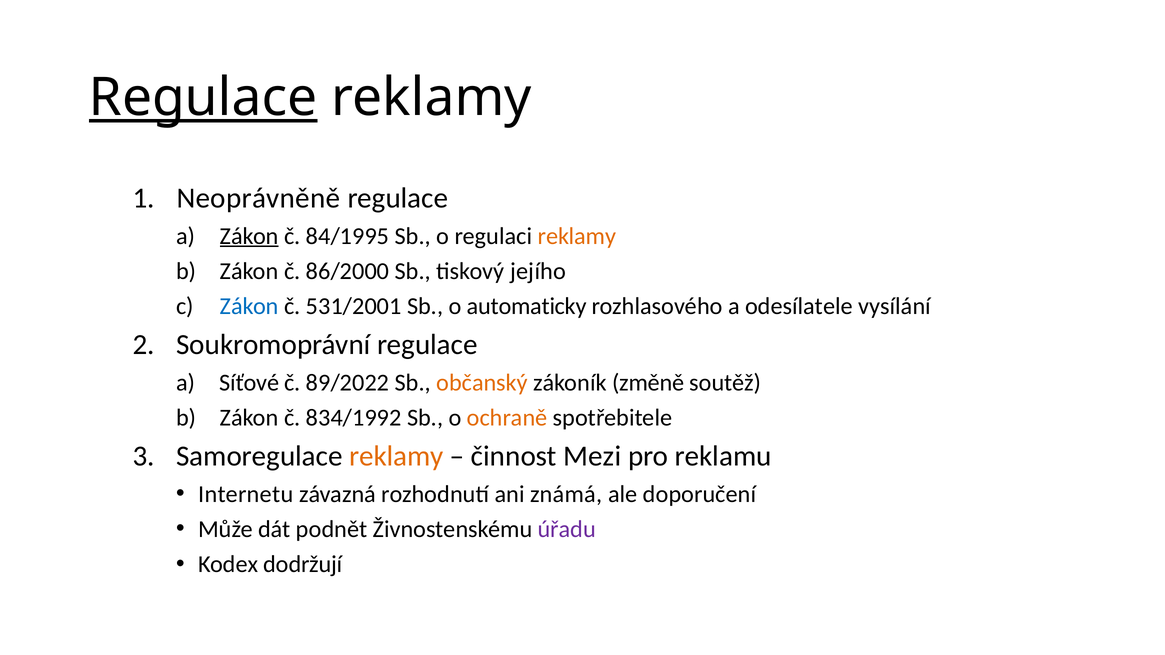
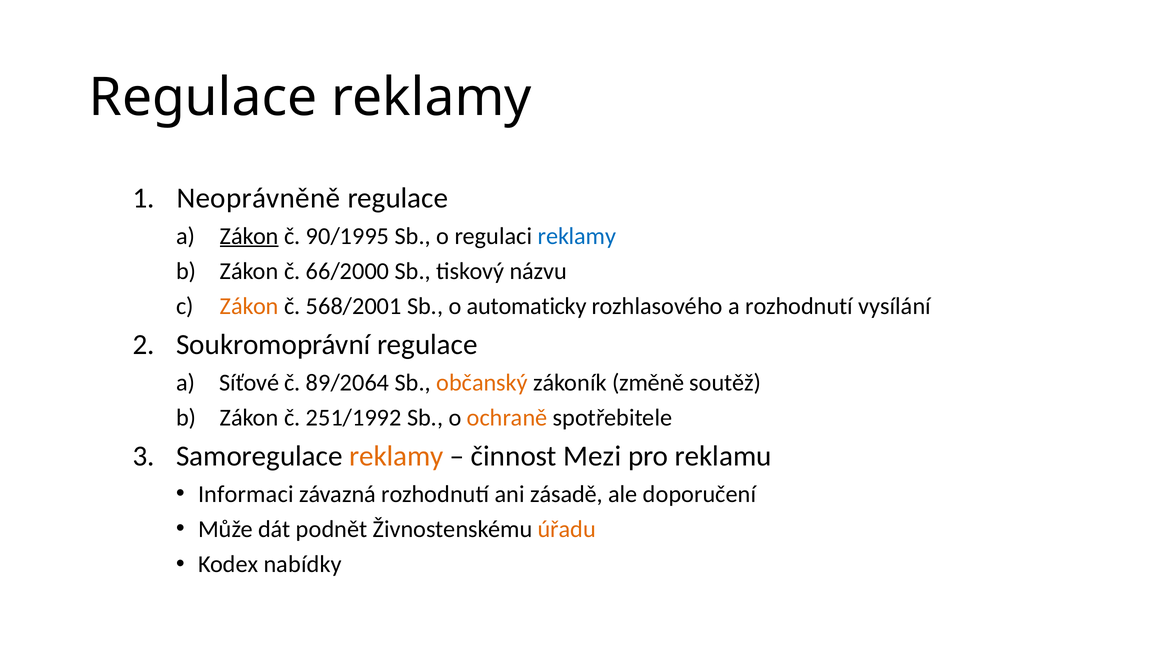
Regulace at (203, 98) underline: present -> none
84/1995: 84/1995 -> 90/1995
reklamy at (577, 236) colour: orange -> blue
86/2000: 86/2000 -> 66/2000
jejího: jejího -> názvu
Zákon at (249, 307) colour: blue -> orange
531/2001: 531/2001 -> 568/2001
a odesílatele: odesílatele -> rozhodnutí
89/2022: 89/2022 -> 89/2064
834/1992: 834/1992 -> 251/1992
Internetu: Internetu -> Informaci
známá: známá -> zásadě
úřadu colour: purple -> orange
dodržují: dodržují -> nabídky
